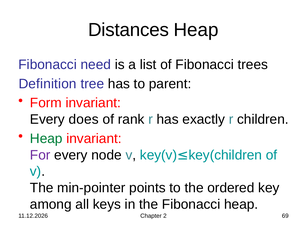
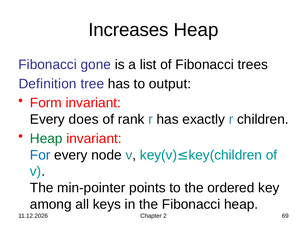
Distances: Distances -> Increases
need: need -> gone
parent: parent -> output
For colour: purple -> blue
